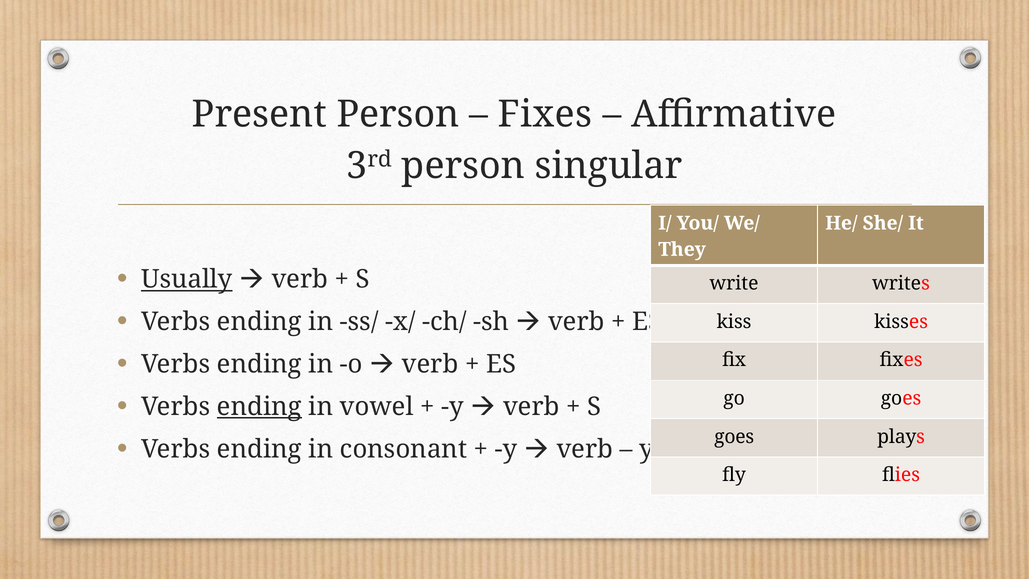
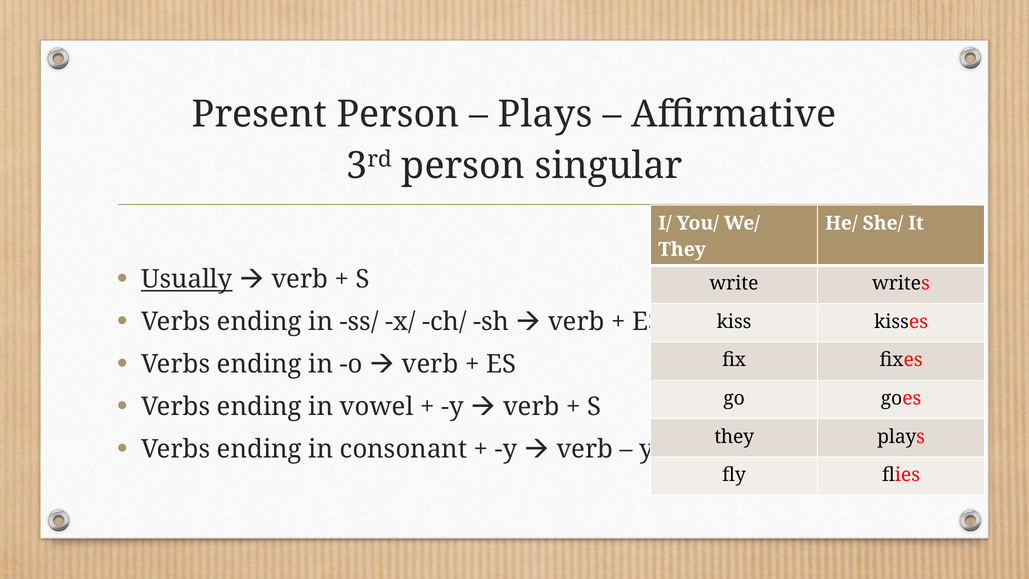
Fixes at (545, 114): Fixes -> Plays
ending at (259, 407) underline: present -> none
goes at (734, 437): goes -> they
